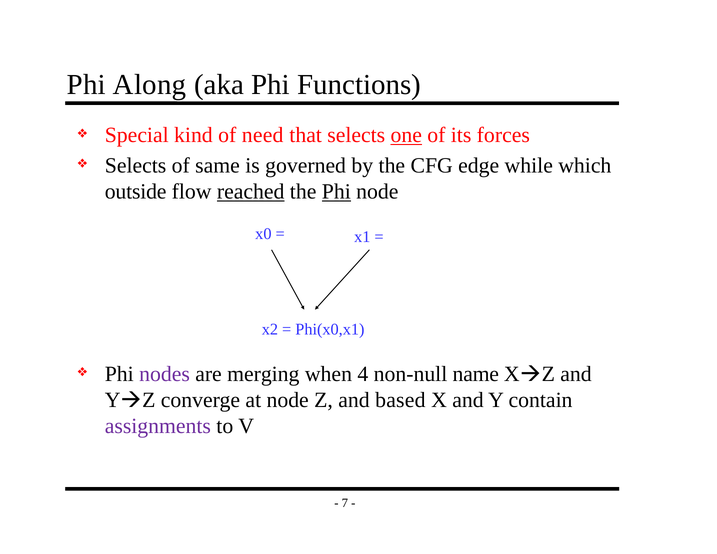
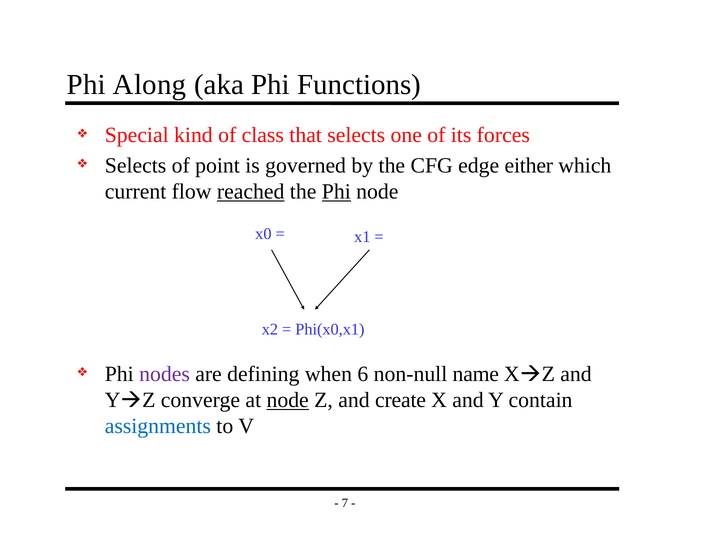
need: need -> class
one underline: present -> none
same: same -> point
while: while -> either
outside: outside -> current
merging: merging -> defining
4: 4 -> 6
node at (288, 400) underline: none -> present
based: based -> create
assignments colour: purple -> blue
